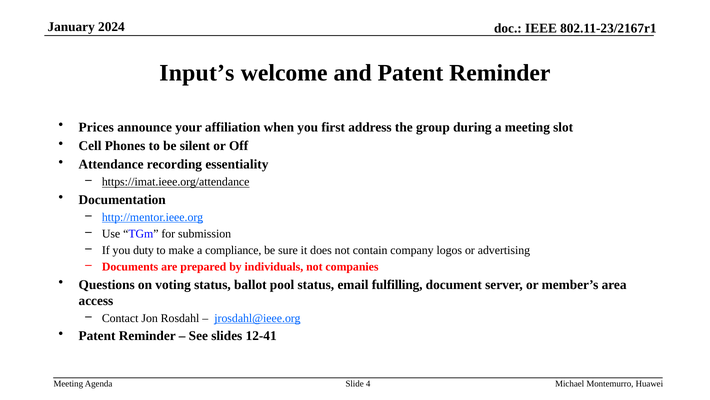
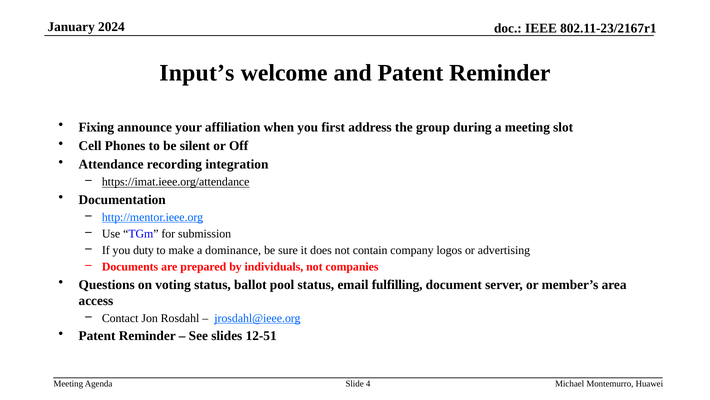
Prices: Prices -> Fixing
essentiality: essentiality -> integration
compliance: compliance -> dominance
12-41: 12-41 -> 12-51
